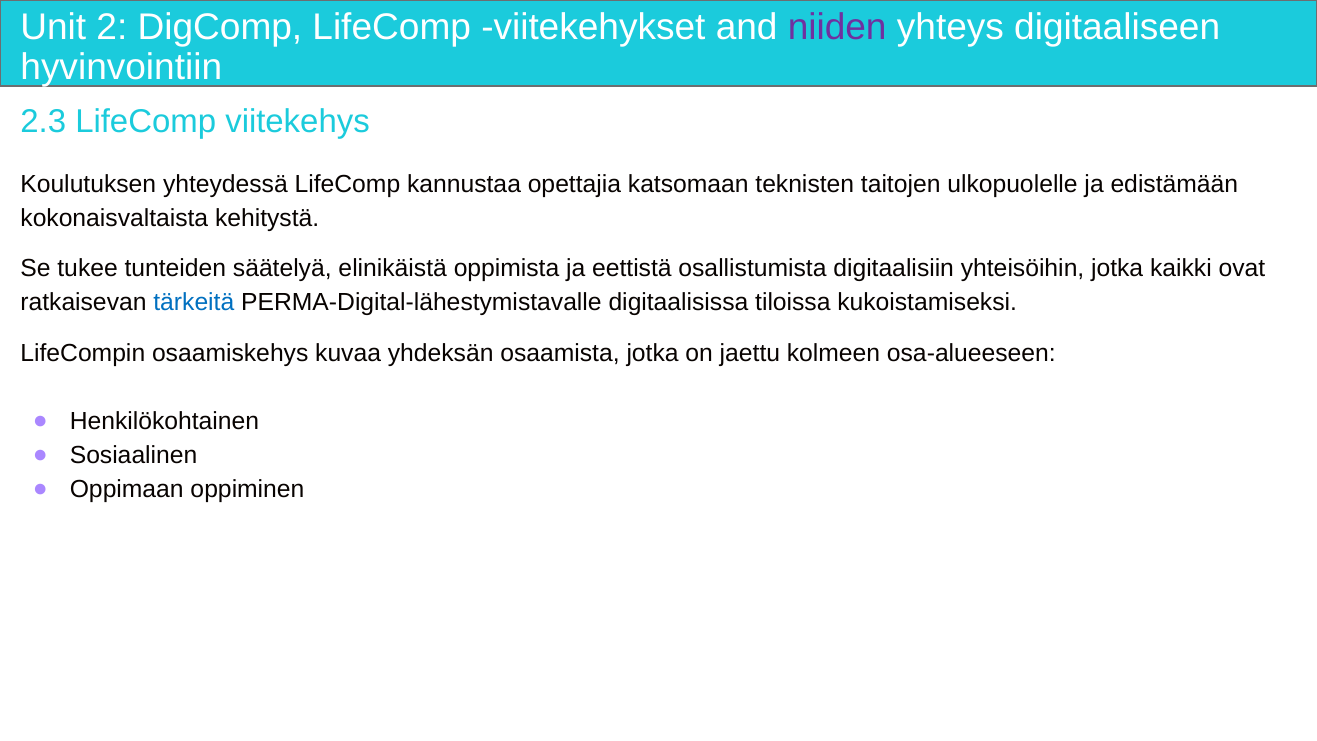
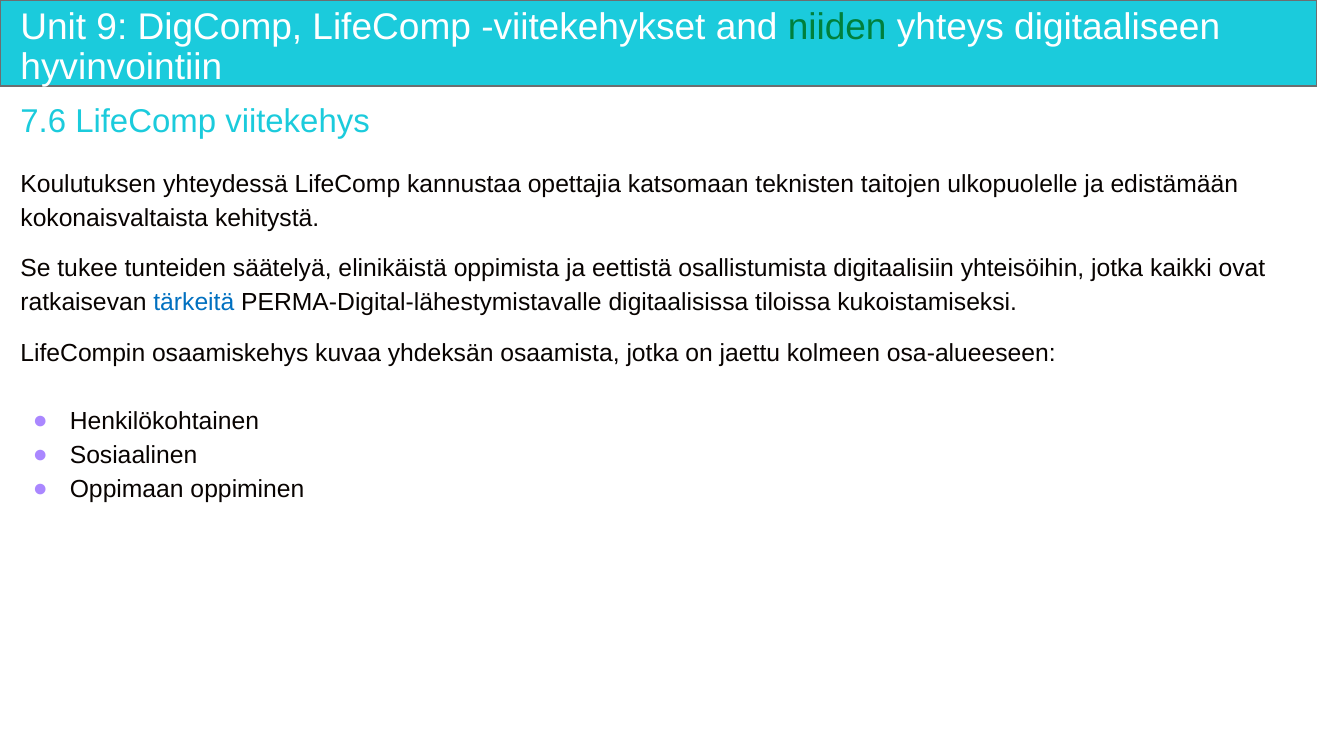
2: 2 -> 9
niiden colour: purple -> green
2.3: 2.3 -> 7.6
